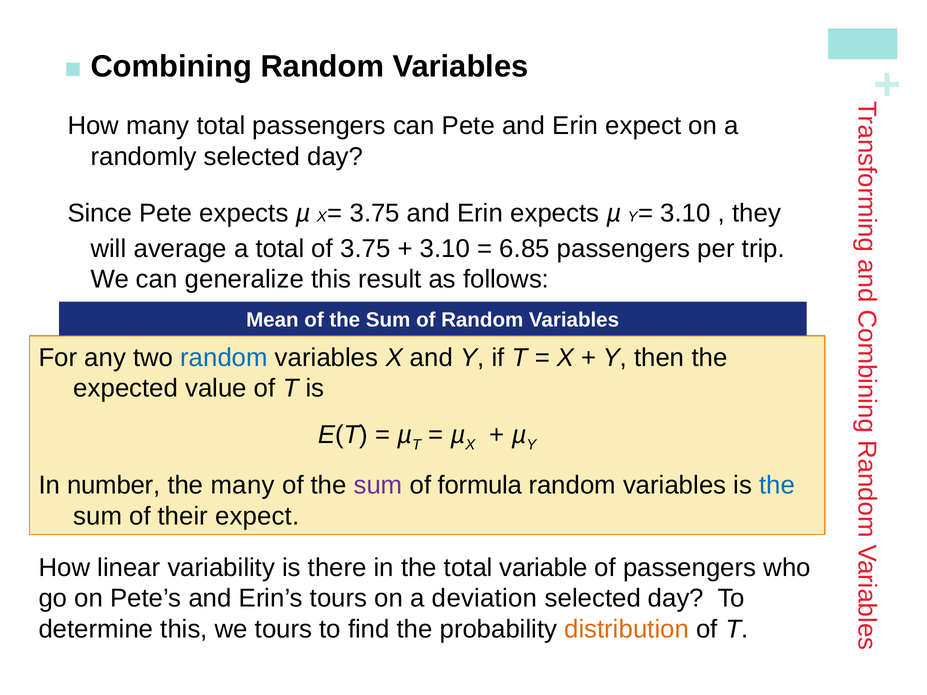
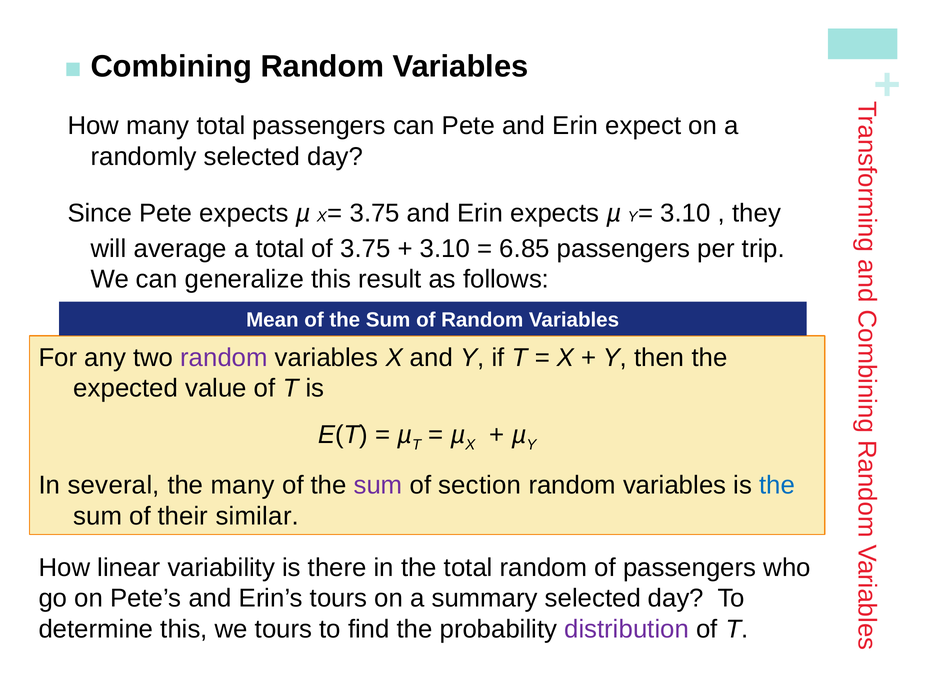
random at (224, 358) colour: blue -> purple
number: number -> several
formula: formula -> section
their expect: expect -> similar
total variable: variable -> random
deviation: deviation -> summary
distribution colour: orange -> purple
